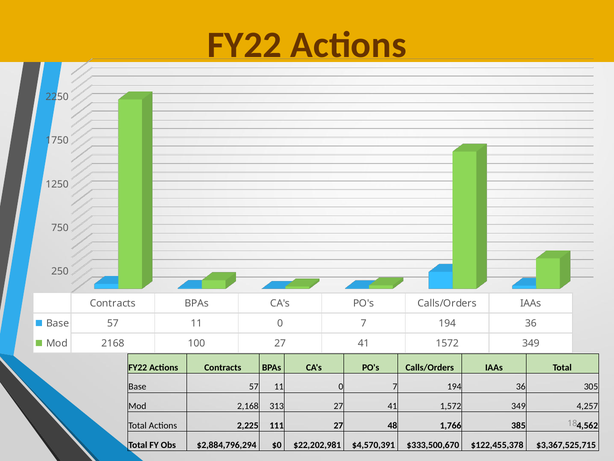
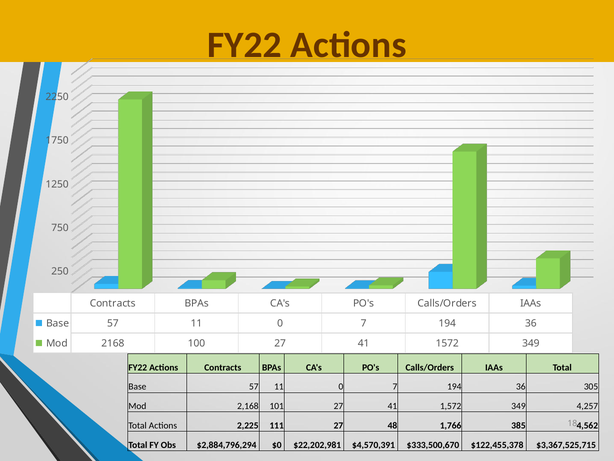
313: 313 -> 101
